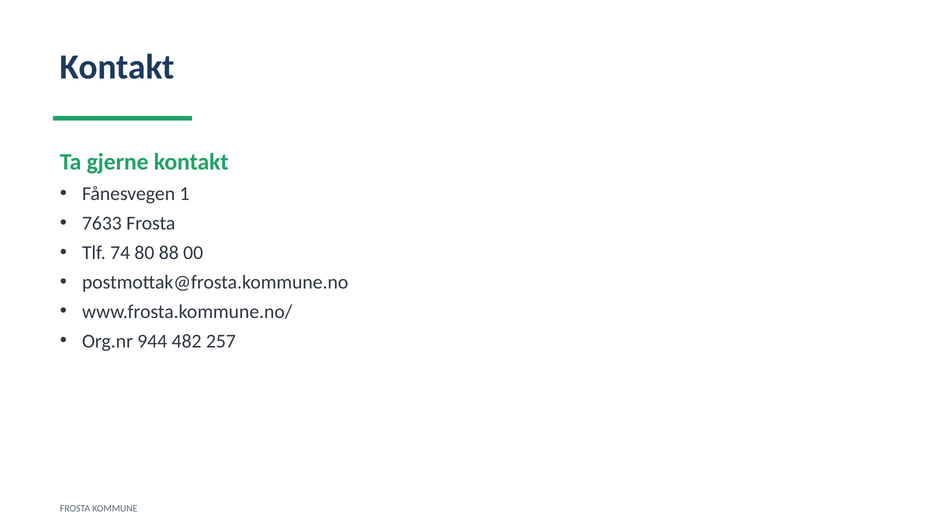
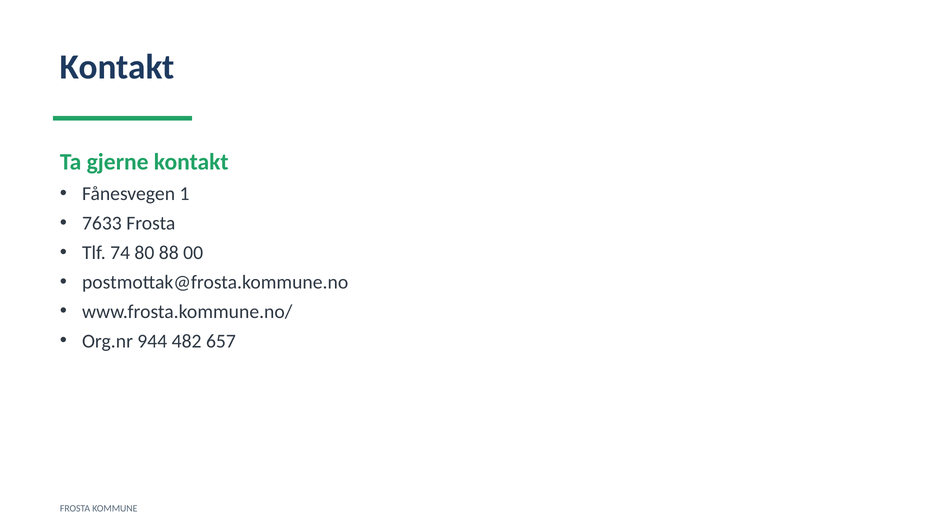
257: 257 -> 657
